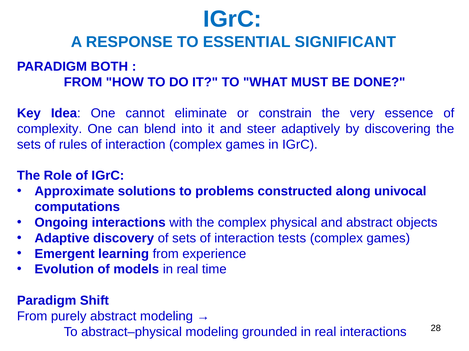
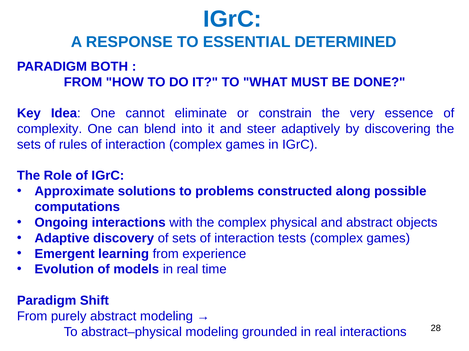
SIGNIFICANT: SIGNIFICANT -> DETERMINED
univocal: univocal -> possible
